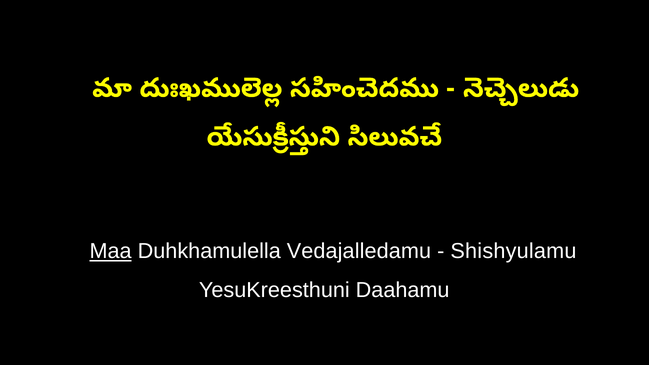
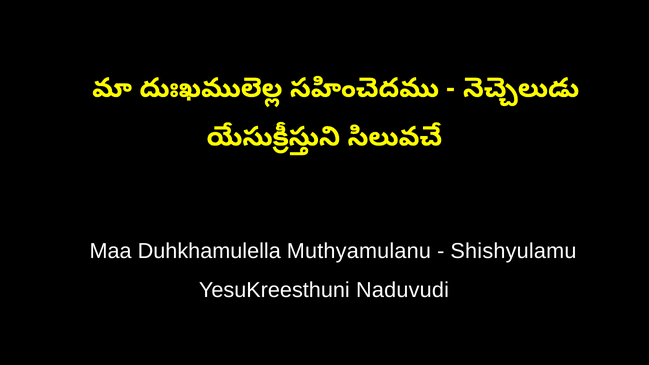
Maa underline: present -> none
Vedajalledamu: Vedajalledamu -> Muthyamulanu
Daahamu: Daahamu -> Naduvudi
